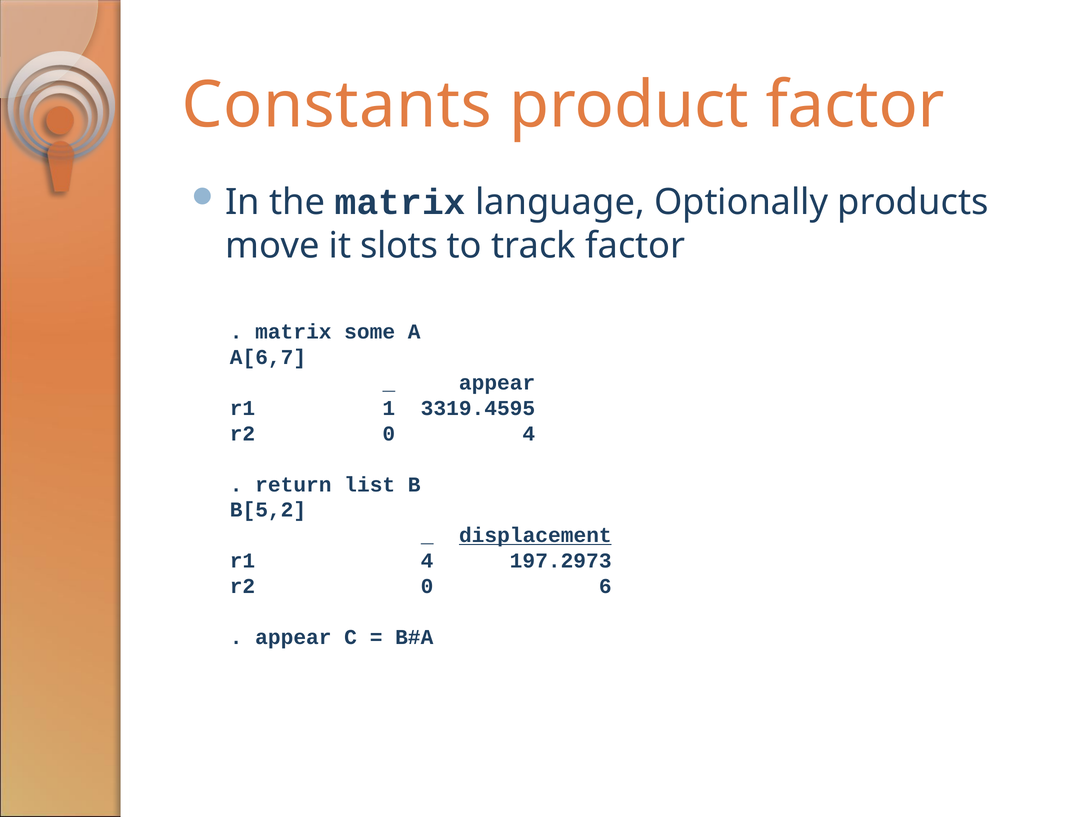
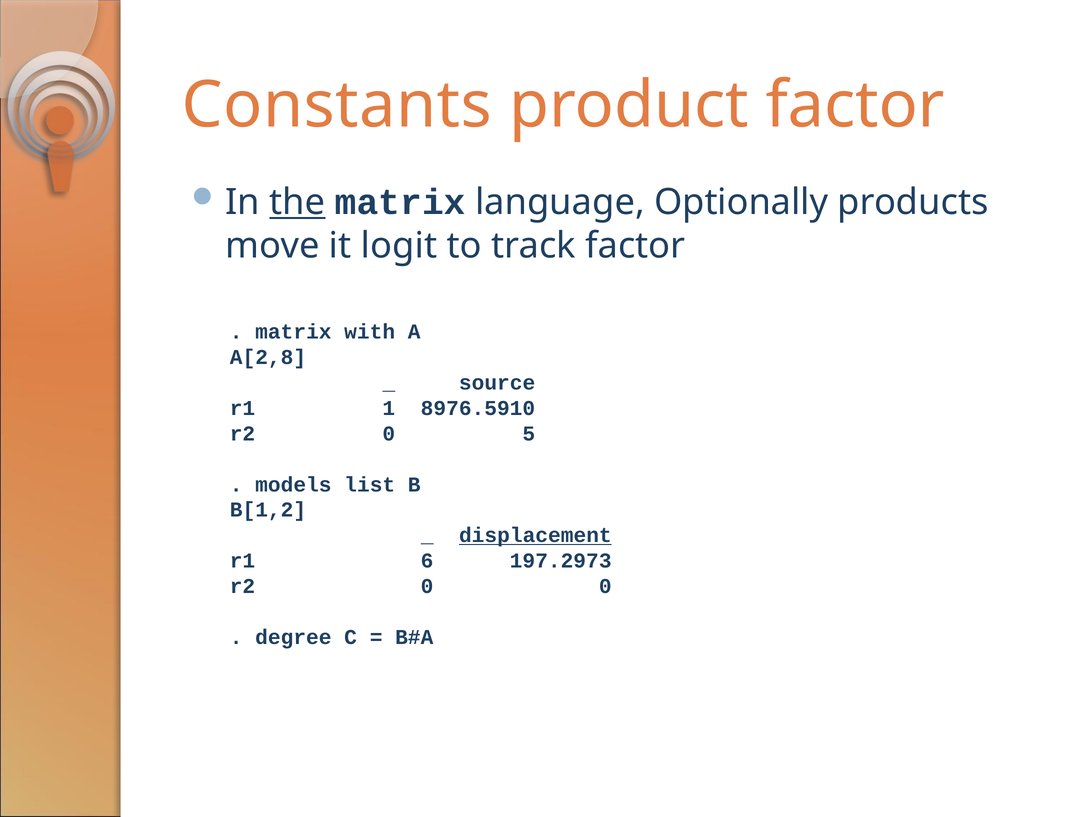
the underline: none -> present
slots: slots -> logit
some: some -> with
A[6,7: A[6,7 -> A[2,8
appear at (497, 383): appear -> source
3319.4595: 3319.4595 -> 8976.5910
0 4: 4 -> 5
return: return -> models
B[5,2: B[5,2 -> B[1,2
r1 4: 4 -> 6
0 6: 6 -> 0
appear at (293, 637): appear -> degree
